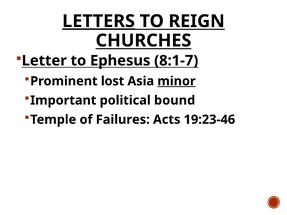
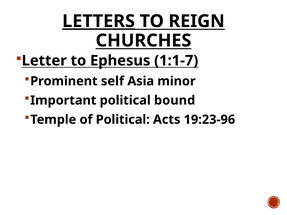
8:1-7: 8:1-7 -> 1:1-7
lost: lost -> self
minor underline: present -> none
of Failures: Failures -> Political
19:23-46: 19:23-46 -> 19:23-96
